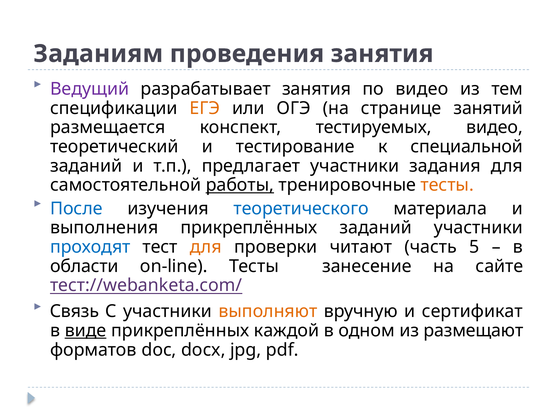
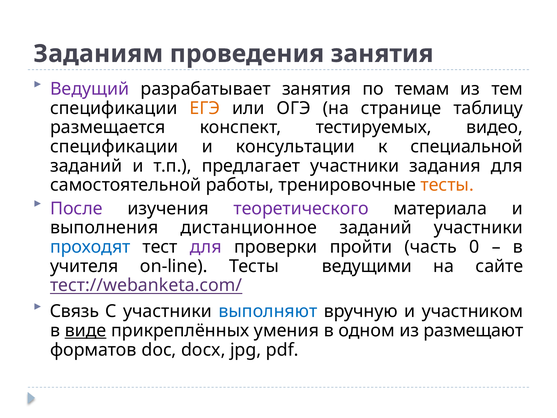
по видео: видео -> темам
занятий: занятий -> таблицу
теоретический at (114, 147): теоретический -> спецификации
тестирование: тестирование -> консультации
работы underline: present -> none
После colour: blue -> purple
теоретического colour: blue -> purple
выполнения прикреплённых: прикреплённых -> дистанционное
для at (206, 247) colour: orange -> purple
читают: читают -> пройти
5: 5 -> 0
области: области -> учителя
занесение: занесение -> ведущими
выполняют colour: orange -> blue
сертификат: сертификат -> участником
каждой: каждой -> умения
